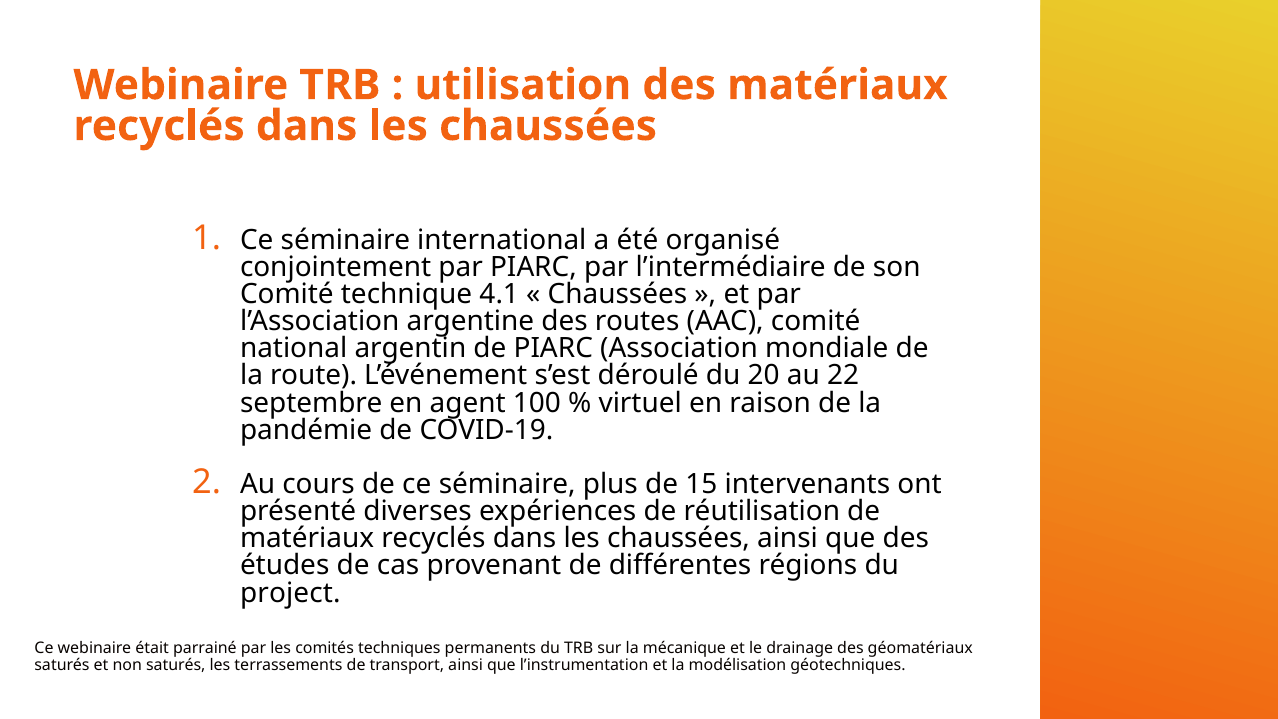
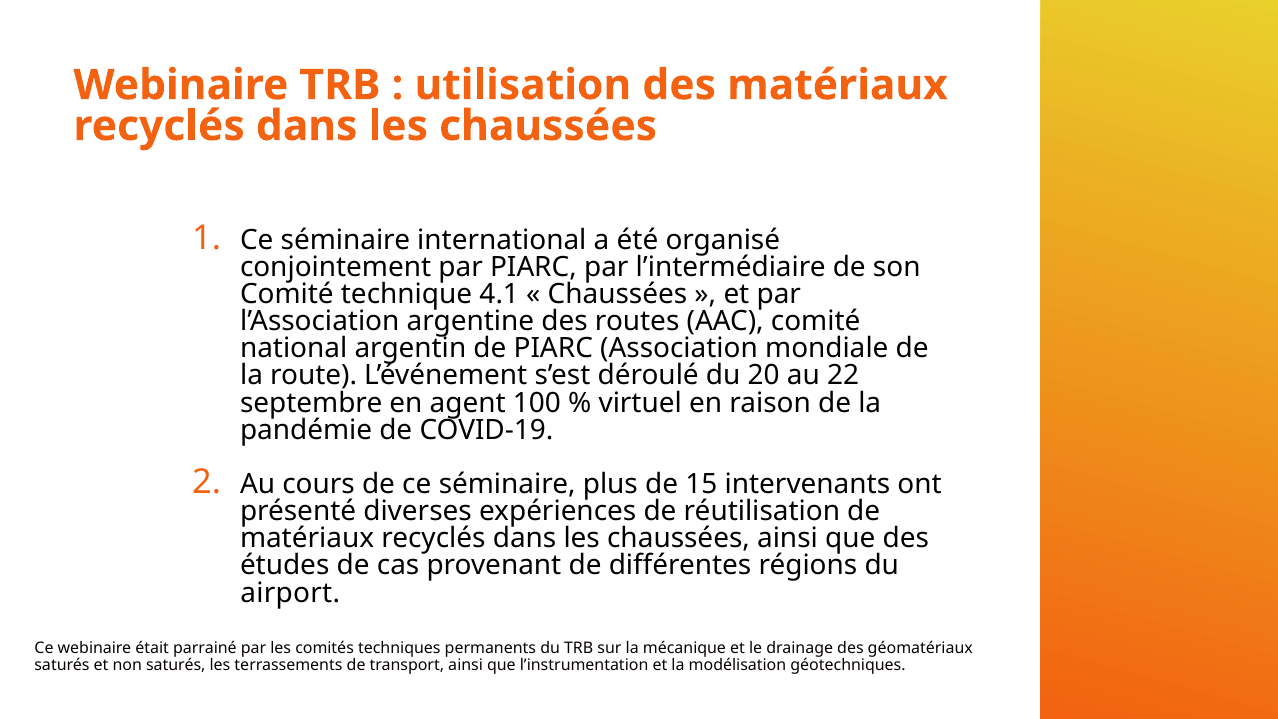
project: project -> airport
